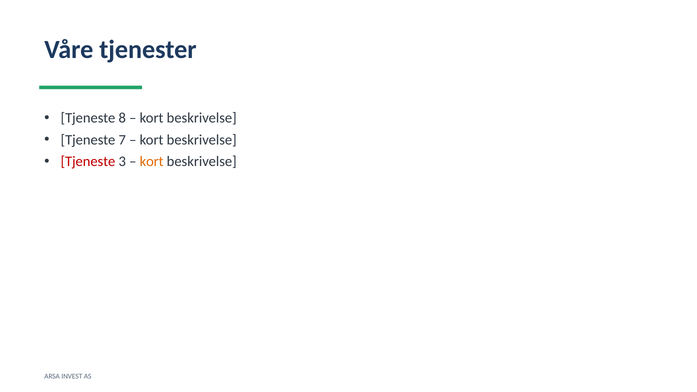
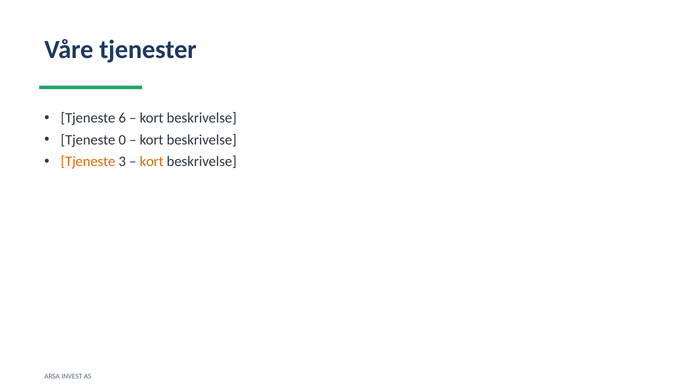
8: 8 -> 6
7: 7 -> 0
Tjeneste at (88, 162) colour: red -> orange
